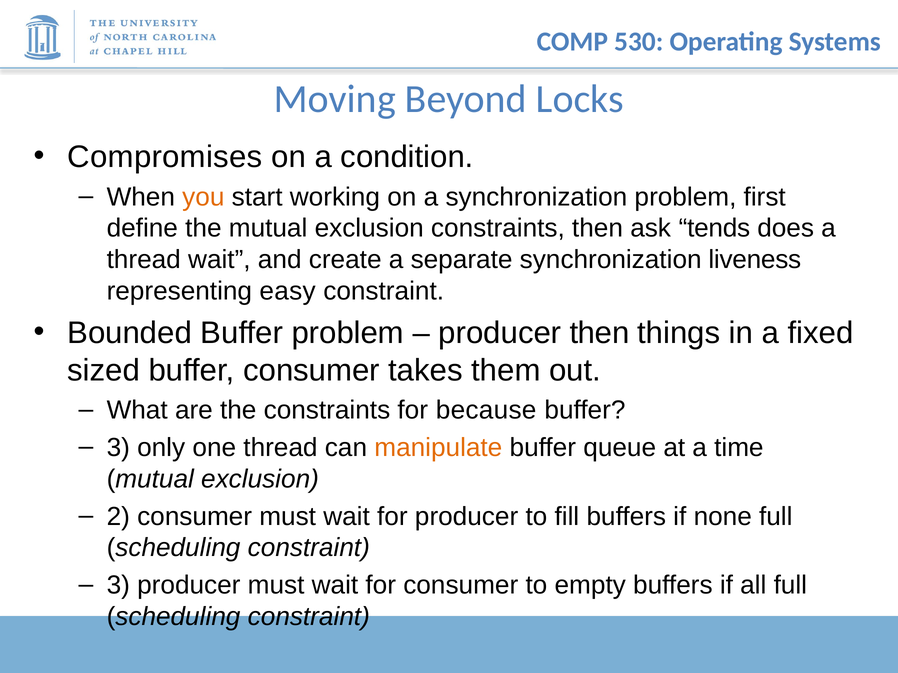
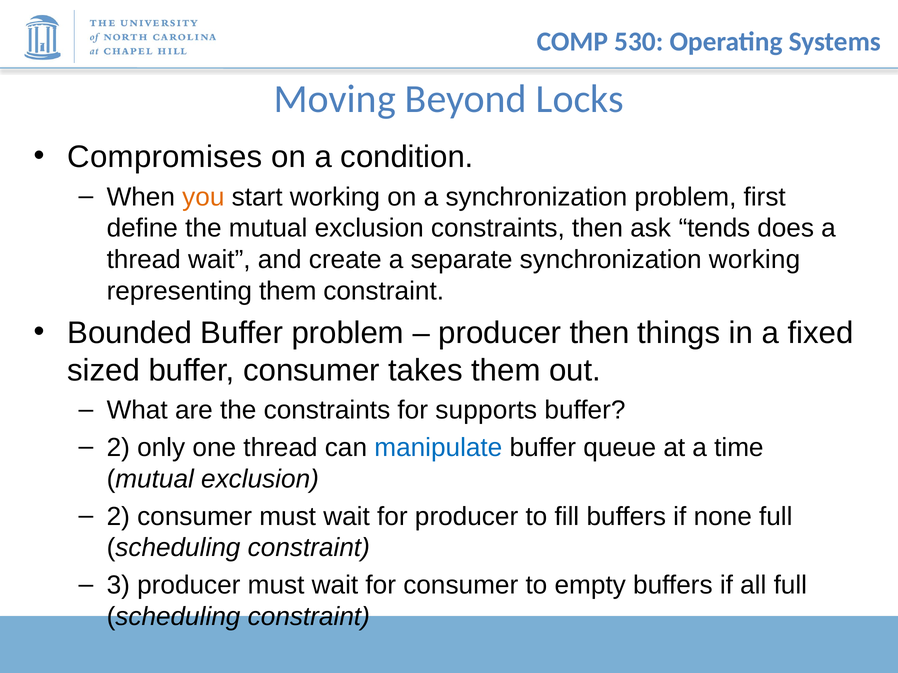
synchronization liveness: liveness -> working
representing easy: easy -> them
because: because -> supports
3 at (118, 448): 3 -> 2
manipulate colour: orange -> blue
